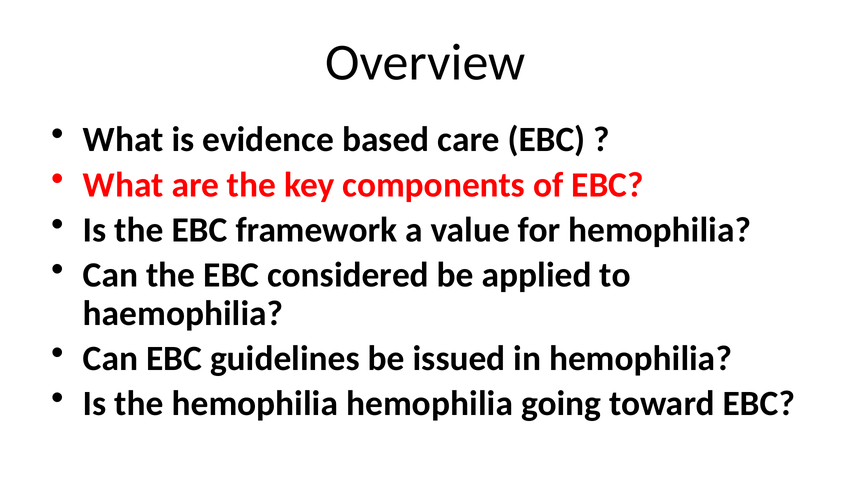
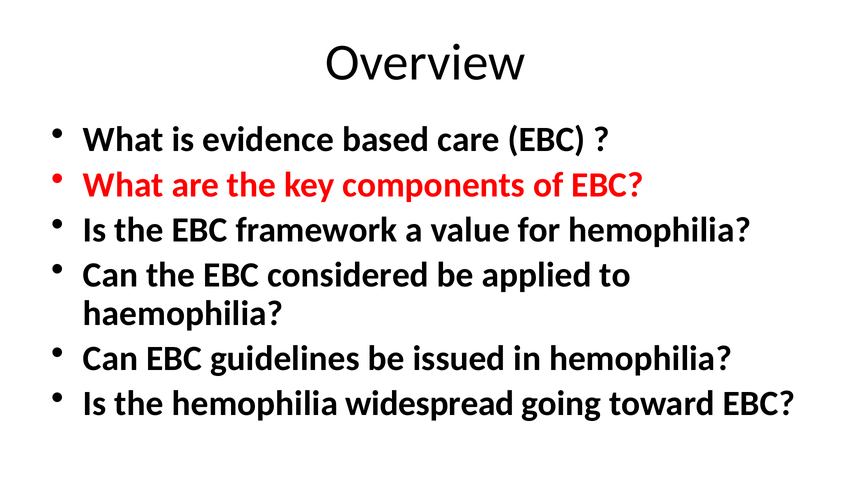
hemophilia hemophilia: hemophilia -> widespread
